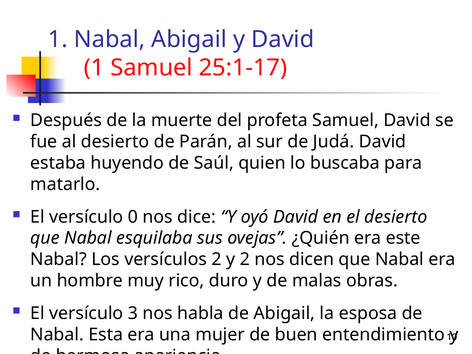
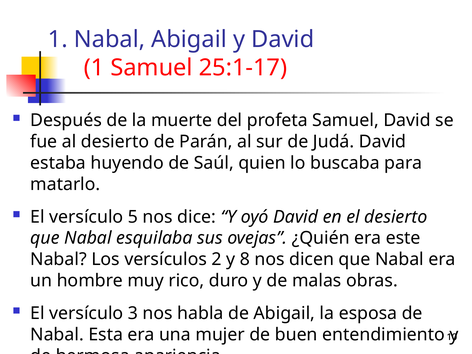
0: 0 -> 5
y 2: 2 -> 8
